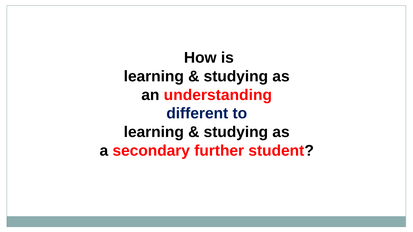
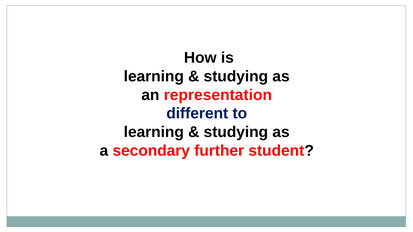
understanding: understanding -> representation
